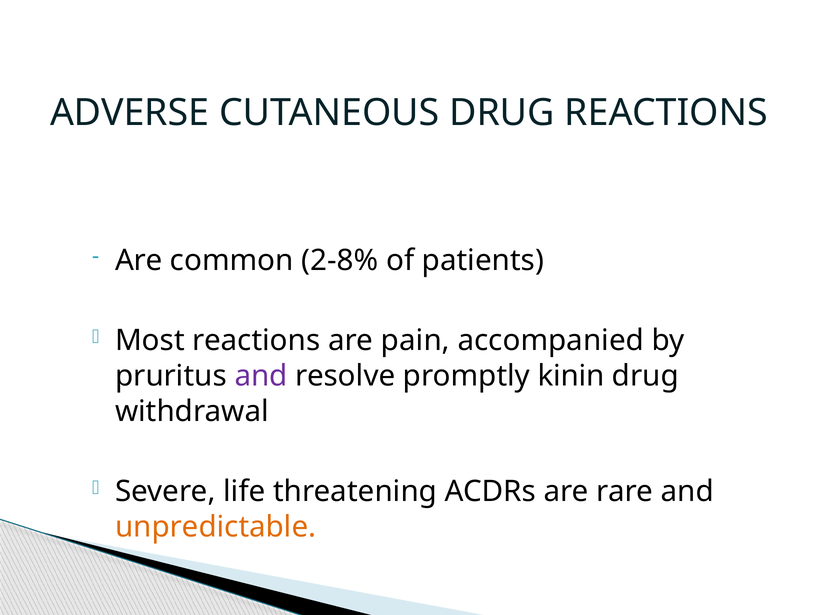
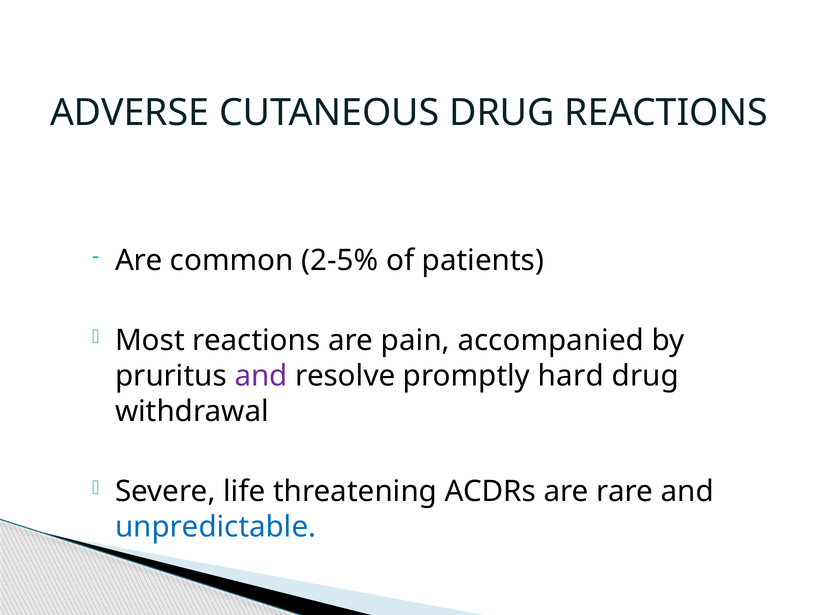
2-8%: 2-8% -> 2-5%
kinin: kinin -> hard
unpredictable colour: orange -> blue
